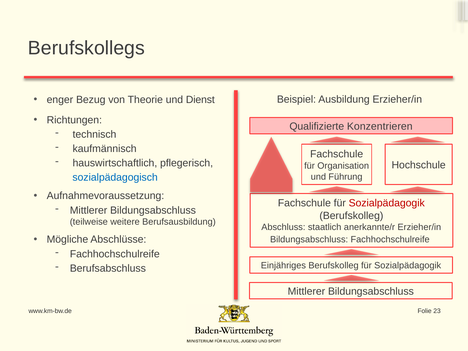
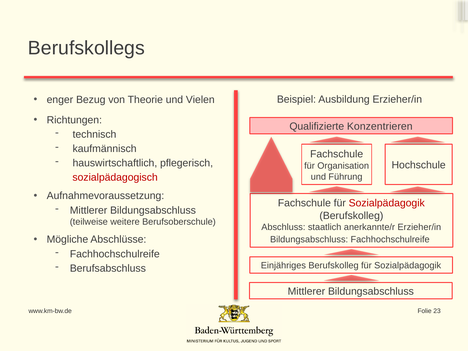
Dienst: Dienst -> Vielen
sozialpädagogisch colour: blue -> red
Berufsausbildung: Berufsausbildung -> Berufsoberschule
